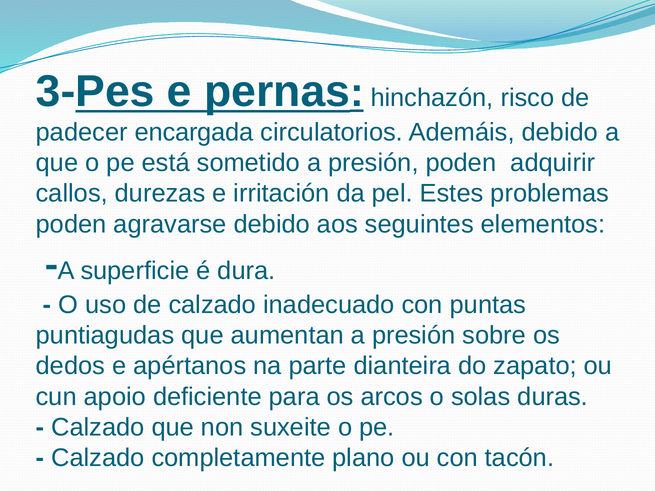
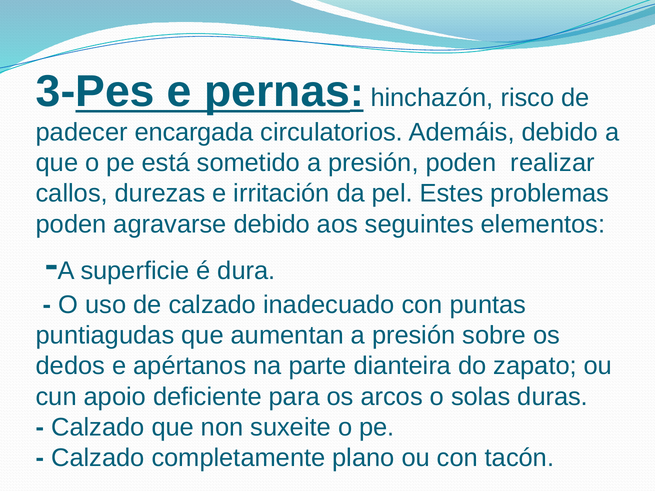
adquirir: adquirir -> realizar
